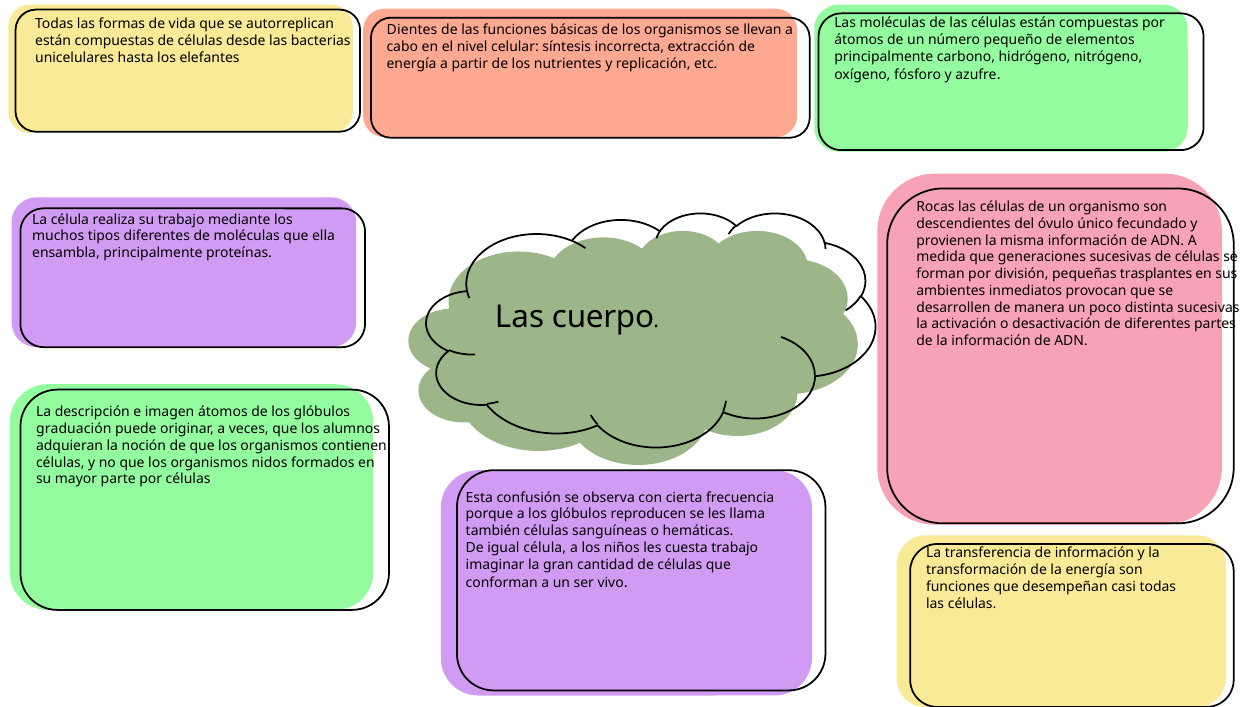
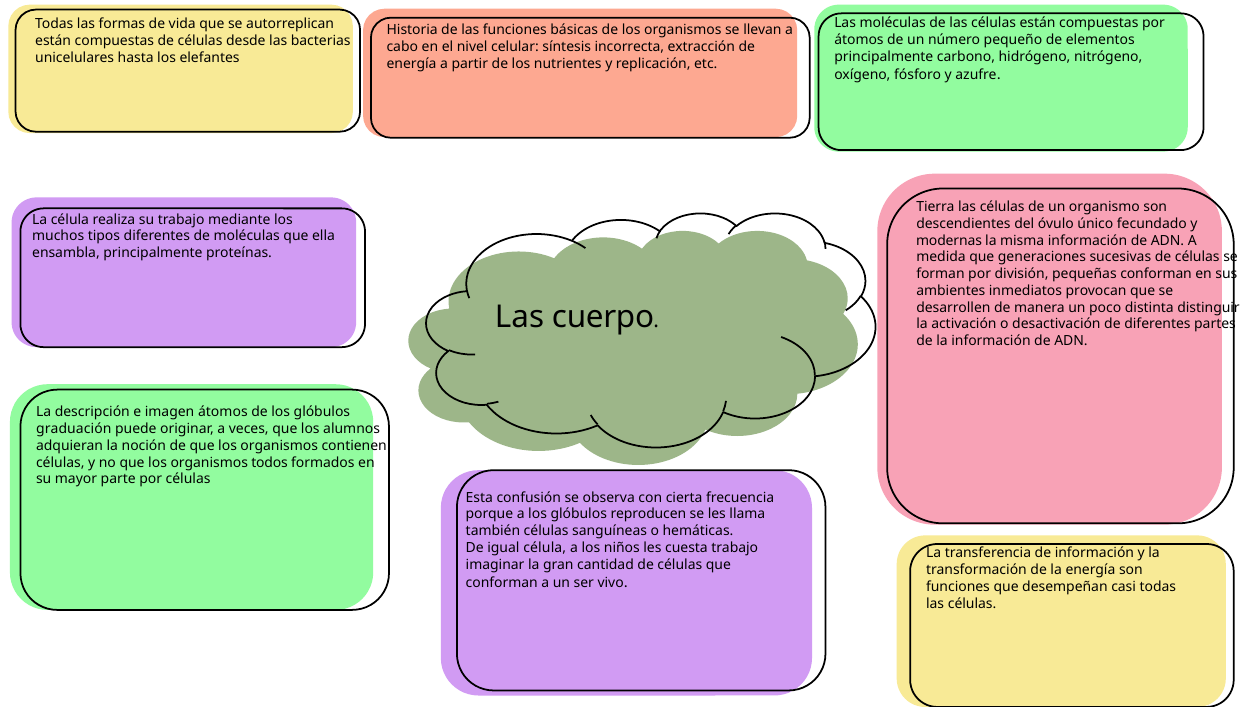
Dientes: Dientes -> Historia
Rocas: Rocas -> Tierra
provienen: provienen -> modernas
pequeñas trasplantes: trasplantes -> conforman
distinta sucesivas: sucesivas -> distinguir
nidos: nidos -> todos
